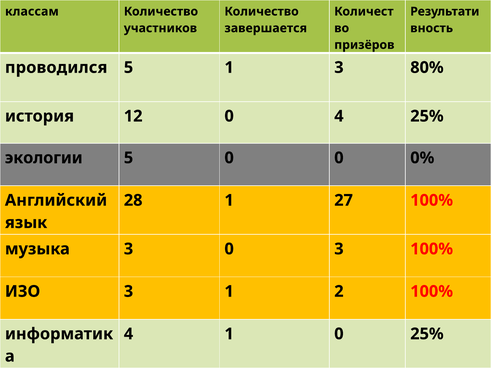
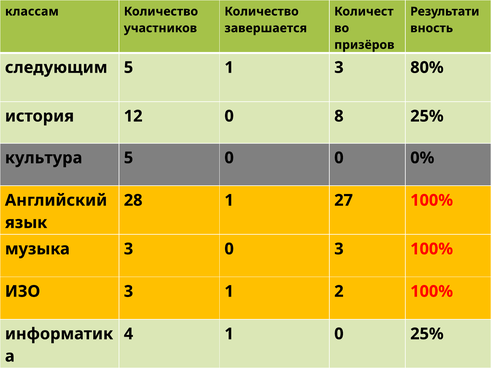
проводился: проводился -> следующим
0 4: 4 -> 8
экологии: экологии -> культура
